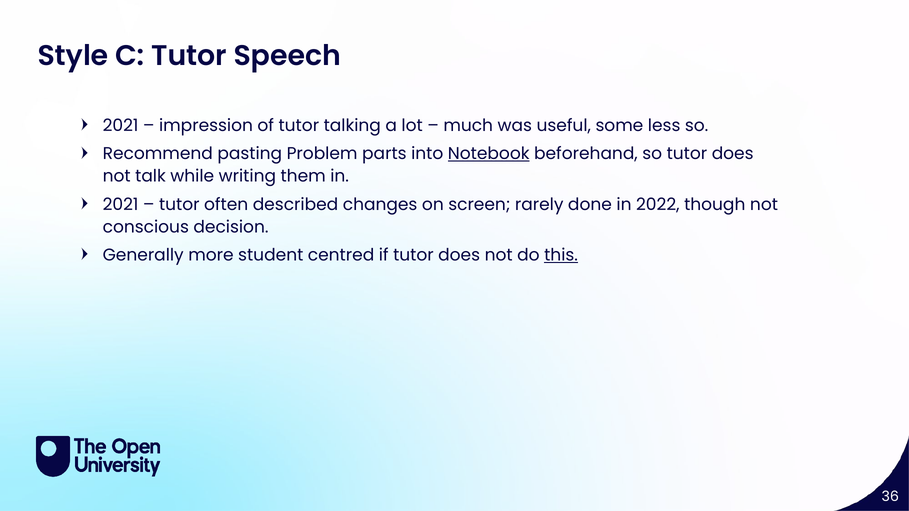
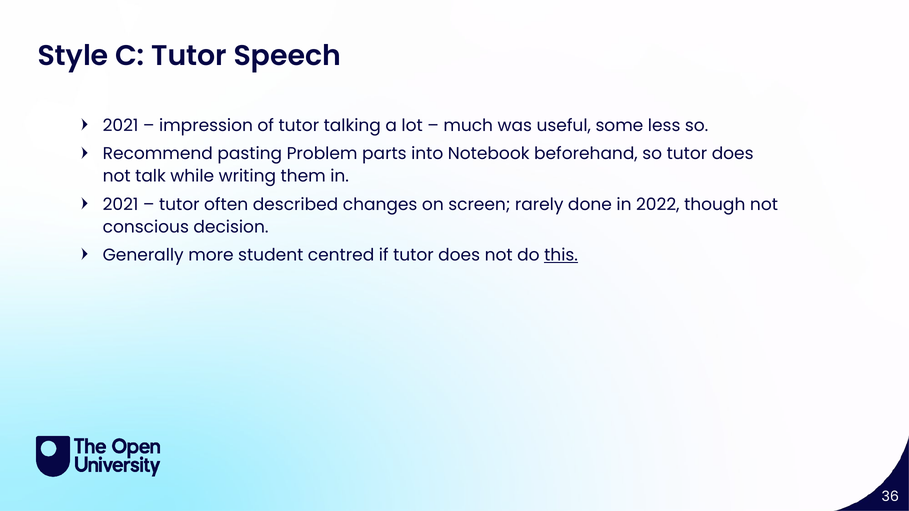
Notebook underline: present -> none
